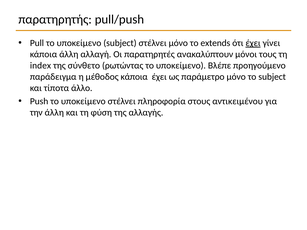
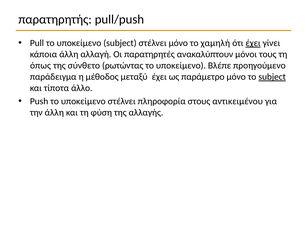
extends: extends -> χαμηλή
index: index -> όπως
μέθοδος κάποια: κάποια -> μεταξύ
subject at (272, 77) underline: none -> present
